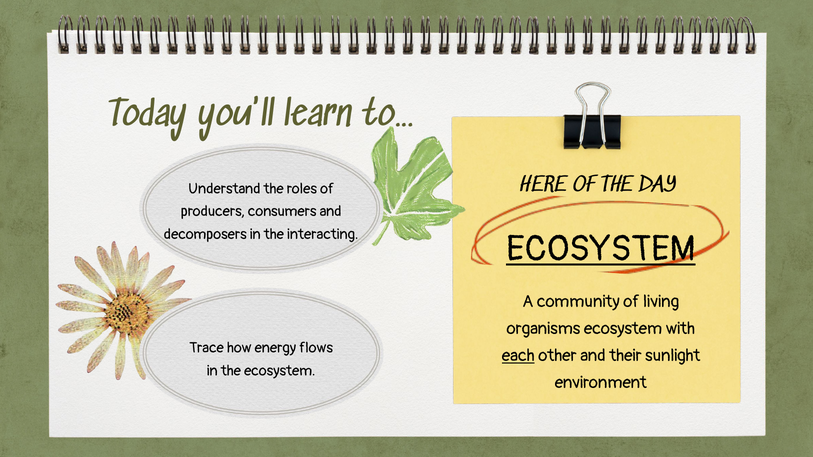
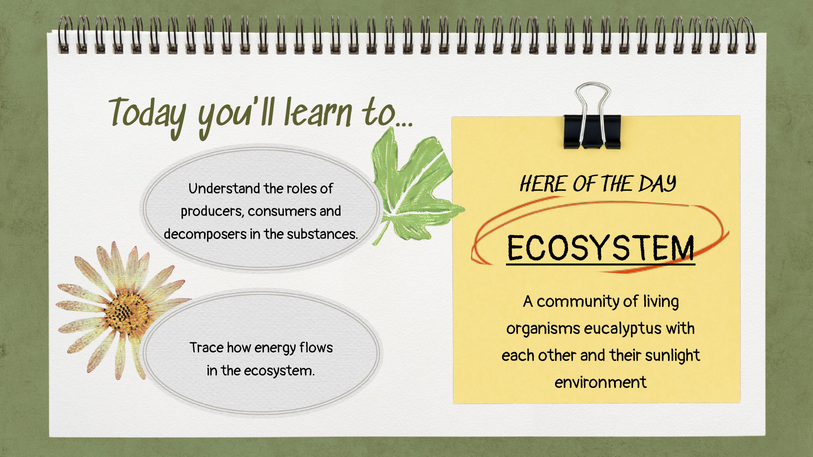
interacting: interacting -> substances
organisms ecosystem: ecosystem -> eucalyptus
each underline: present -> none
